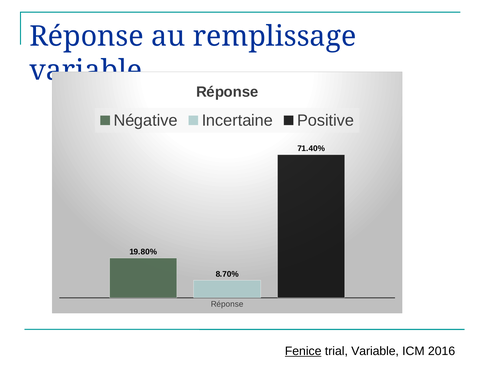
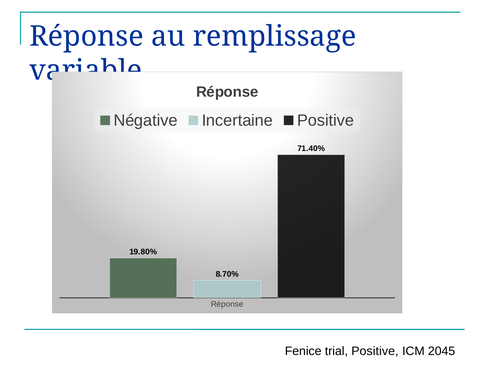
Fenice underline: present -> none
trial Variable: Variable -> Positive
2016: 2016 -> 2045
